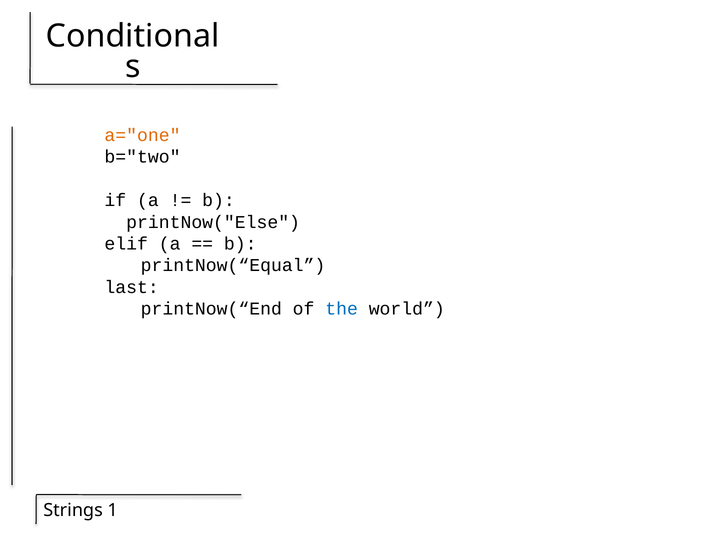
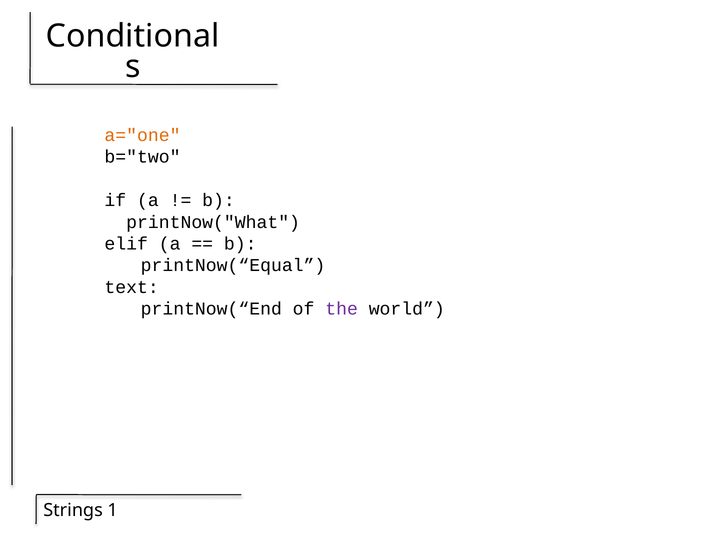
printNow("Else: printNow("Else -> printNow("What
last: last -> text
the colour: blue -> purple
